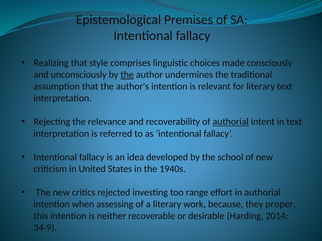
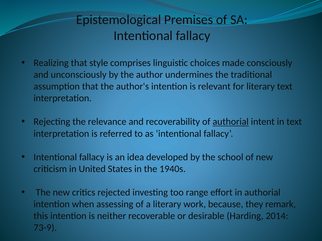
the at (127, 75) underline: present -> none
proper: proper -> remark
34-9: 34-9 -> 73-9
